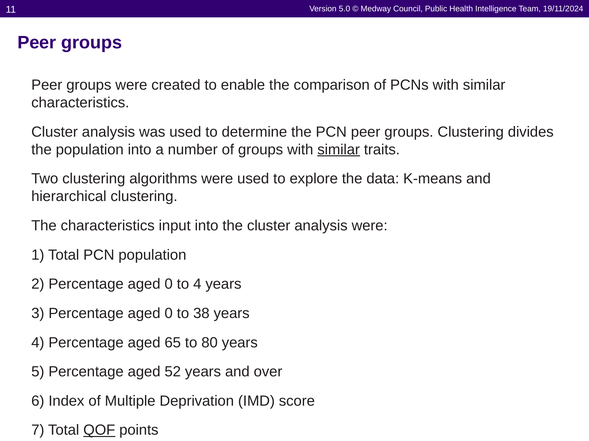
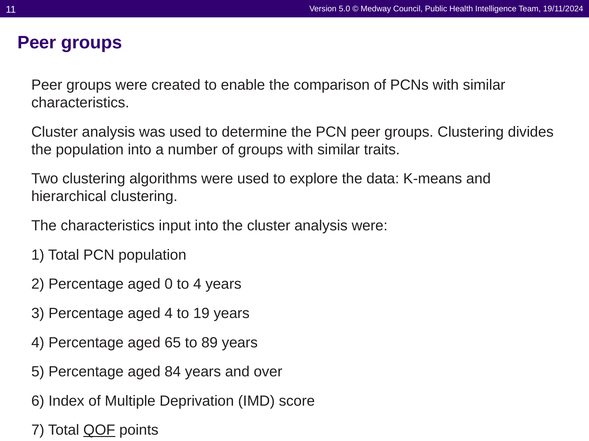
similar at (339, 150) underline: present -> none
3 Percentage aged 0: 0 -> 4
38: 38 -> 19
80: 80 -> 89
52: 52 -> 84
